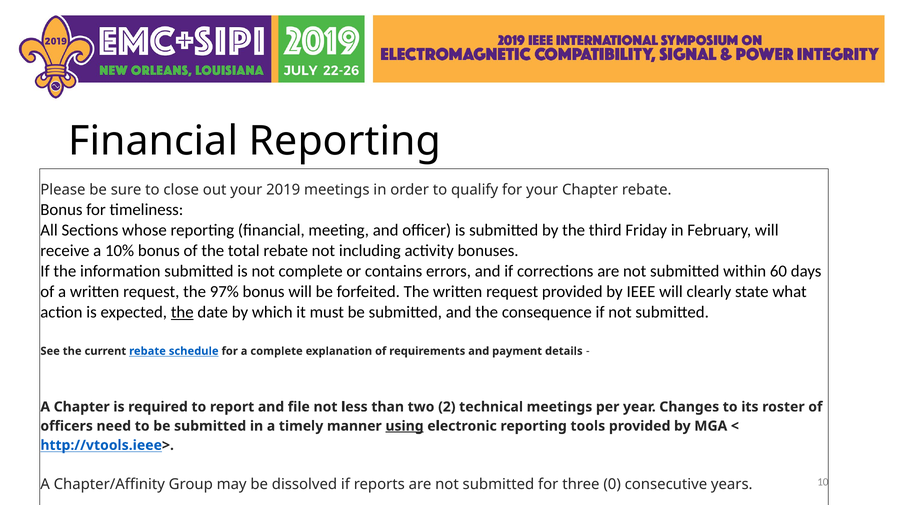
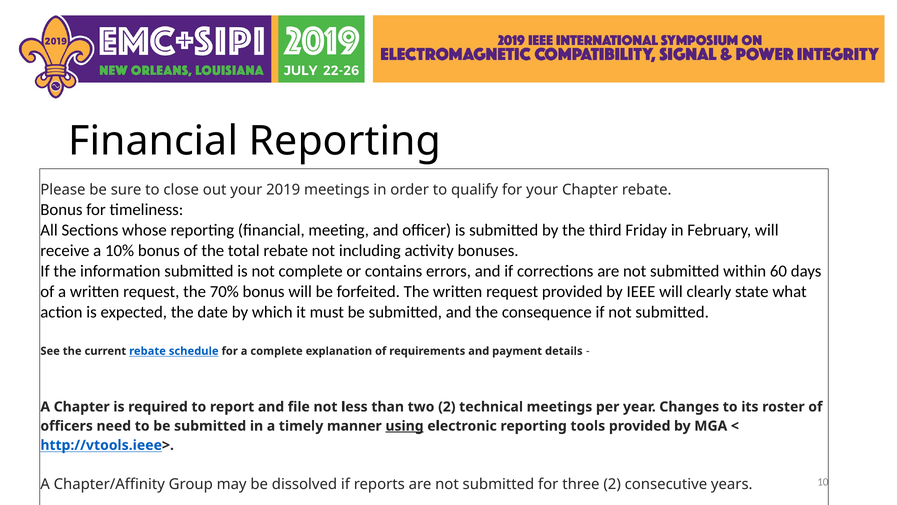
97%: 97% -> 70%
the at (182, 312) underline: present -> none
three 0: 0 -> 2
